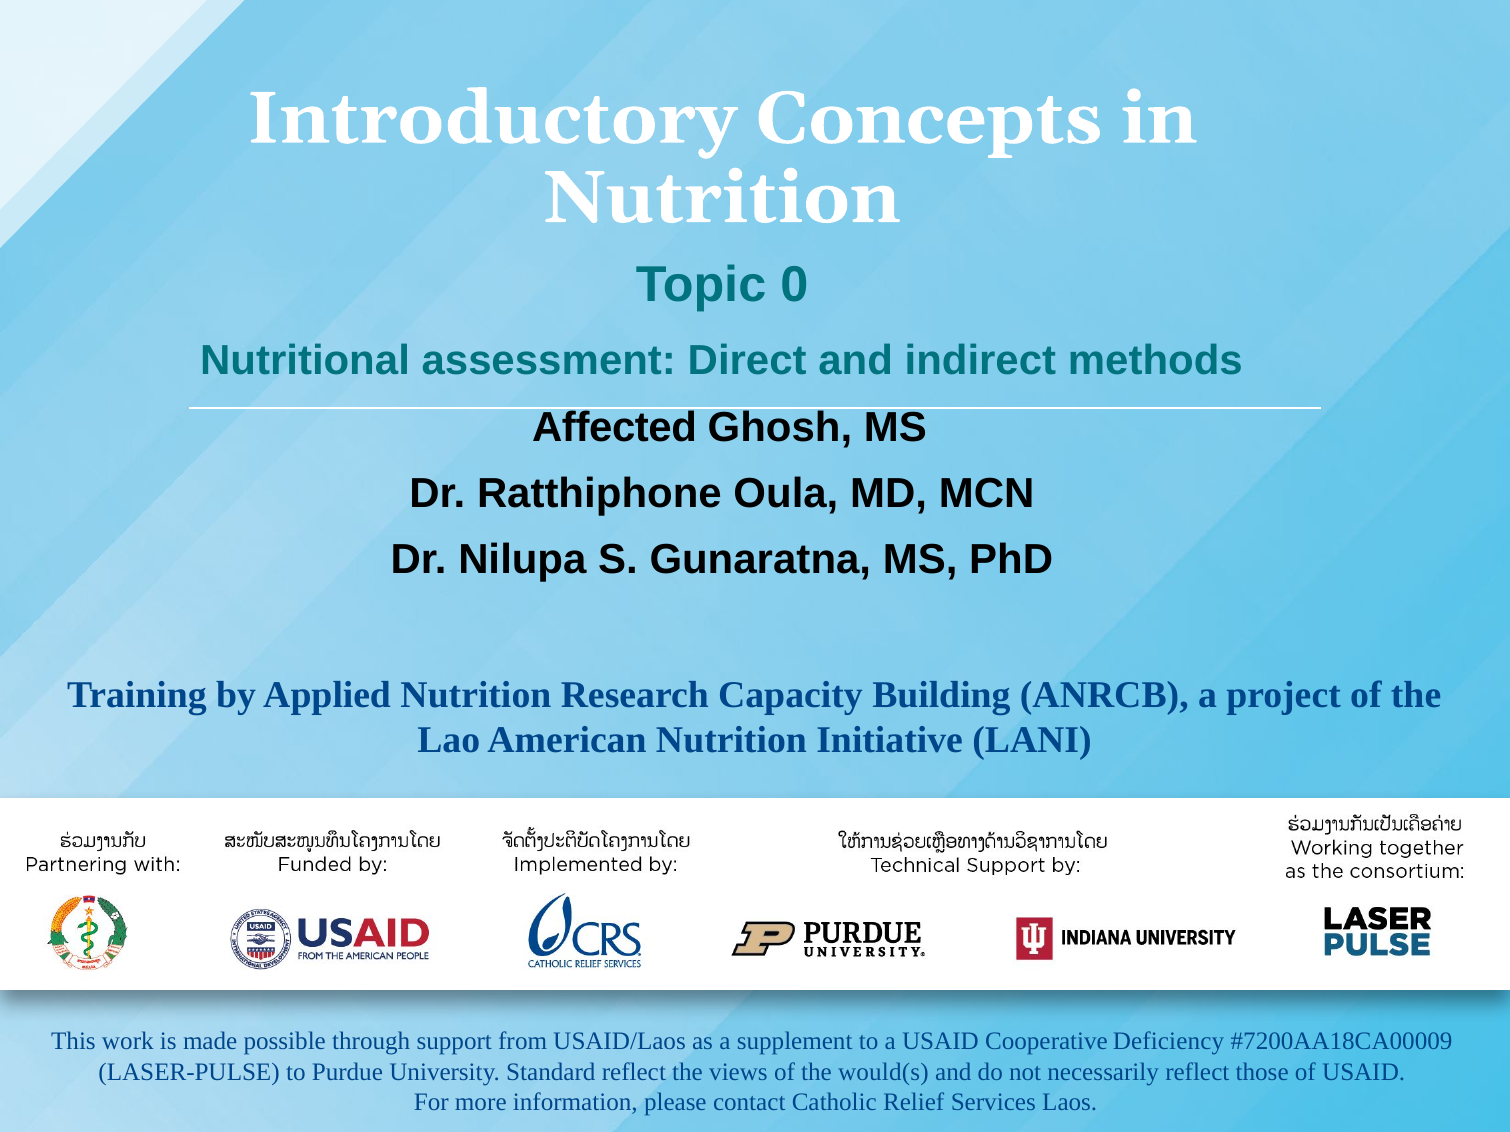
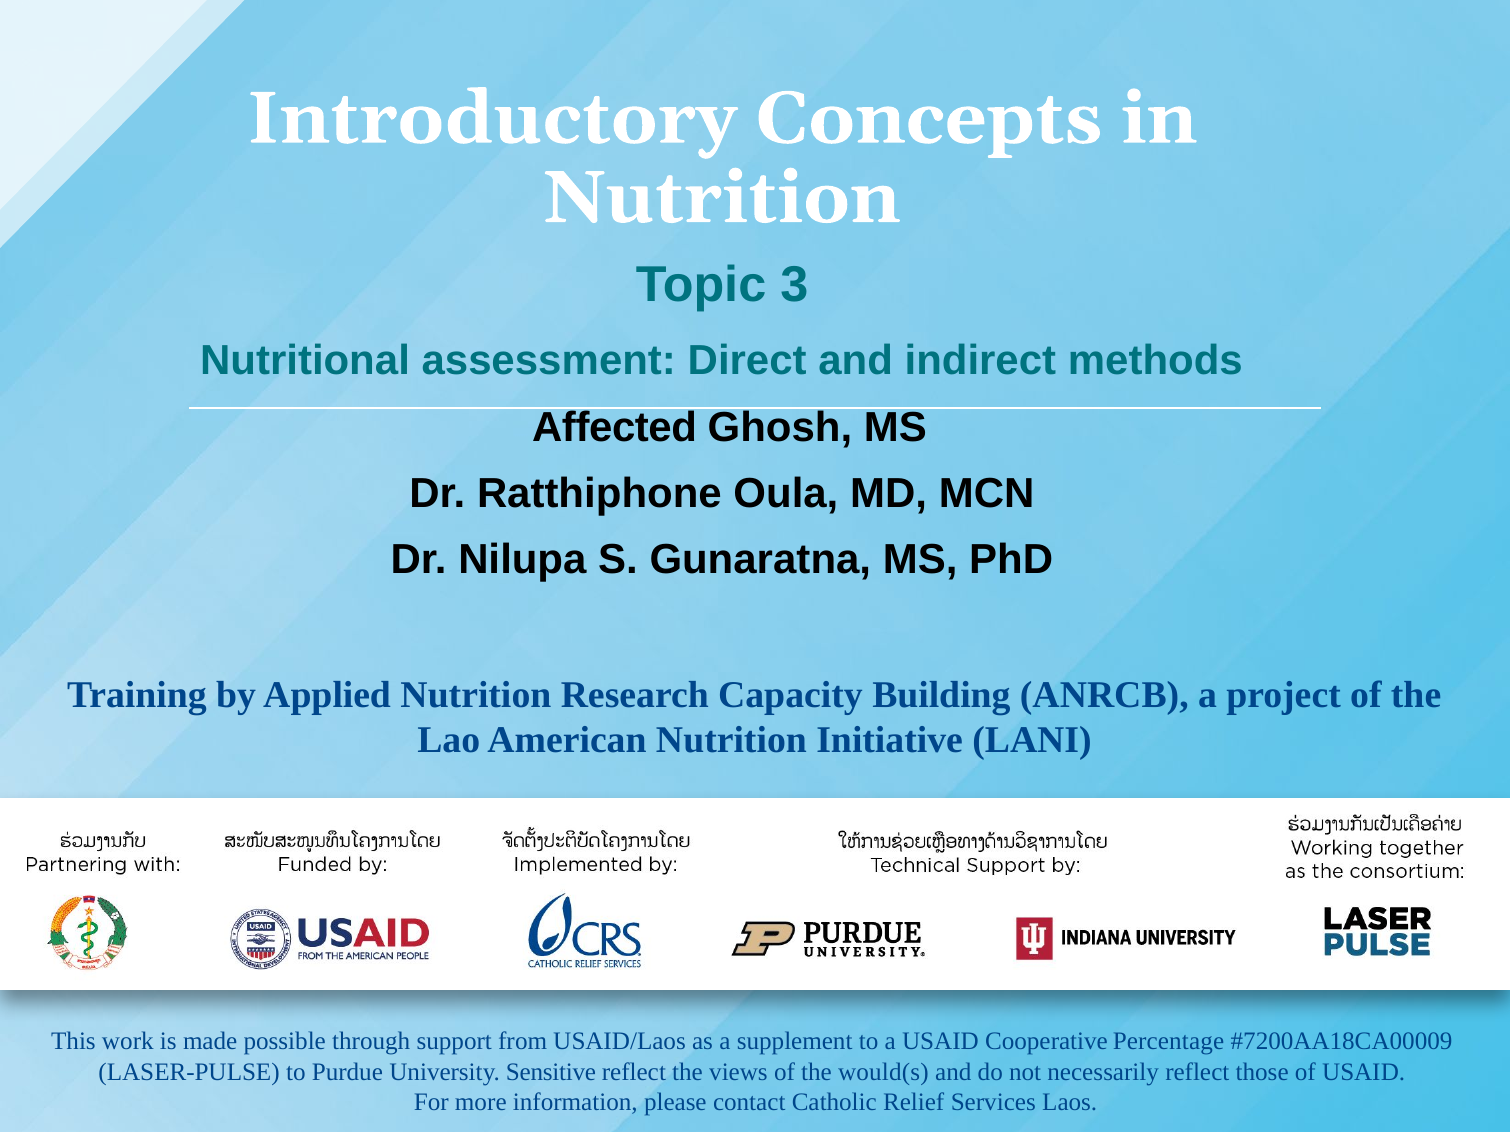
0: 0 -> 3
Deficiency: Deficiency -> Percentage
Standard: Standard -> Sensitive
